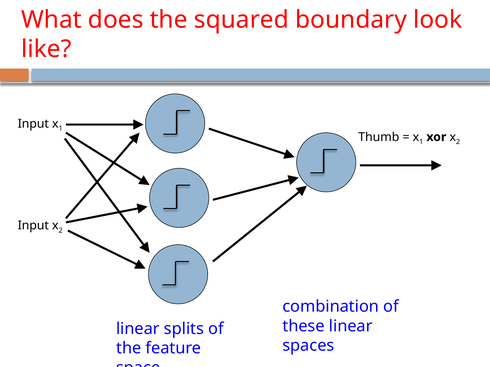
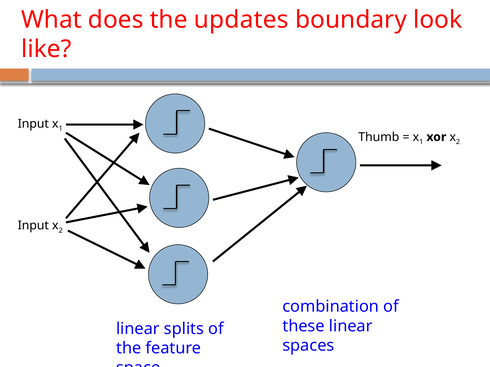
squared: squared -> updates
